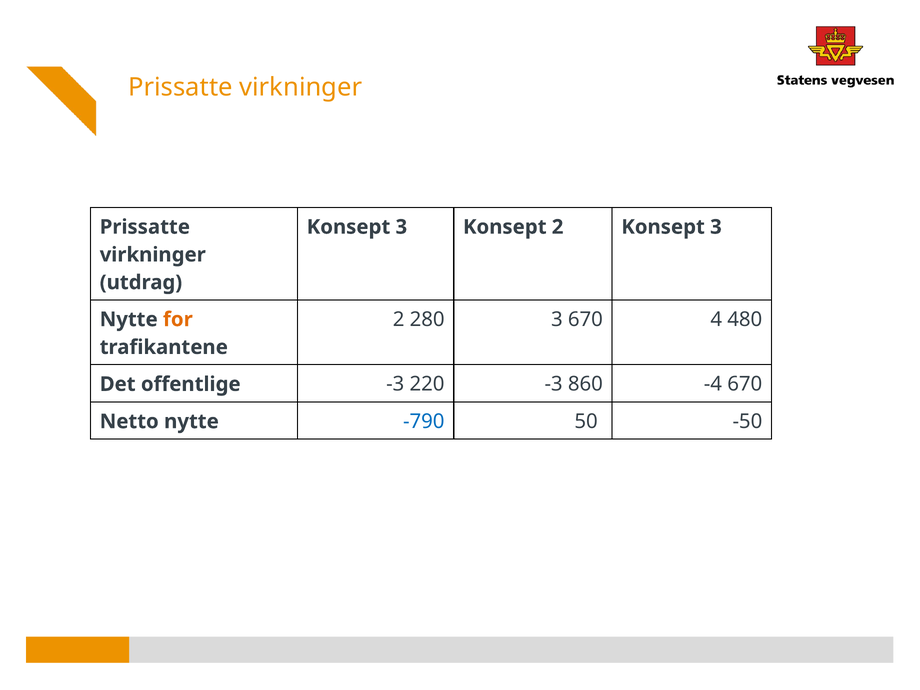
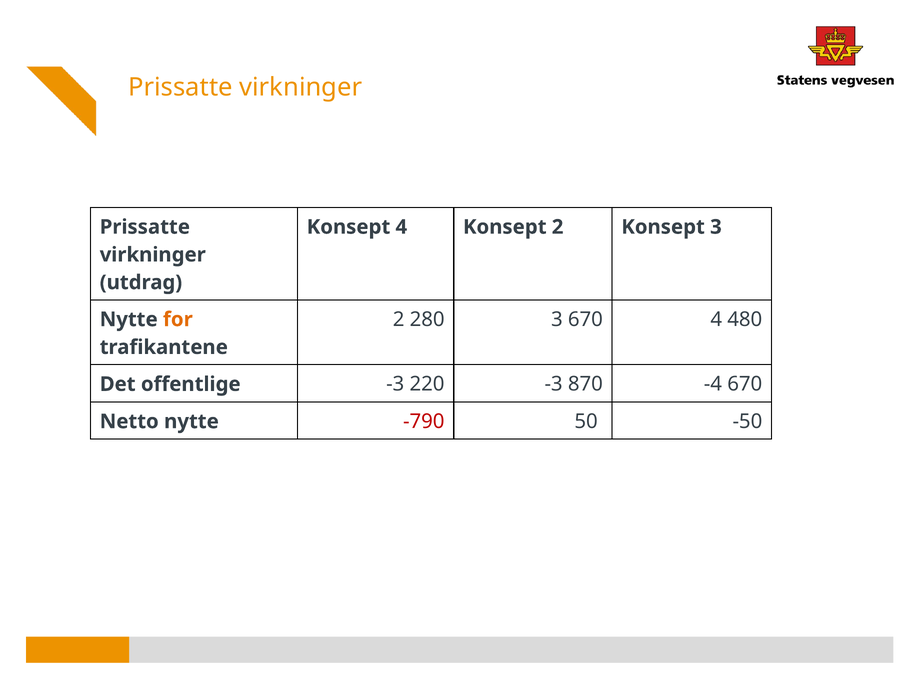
3 at (401, 227): 3 -> 4
860: 860 -> 870
-790 colour: blue -> red
